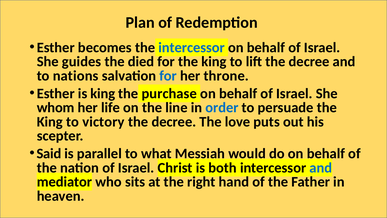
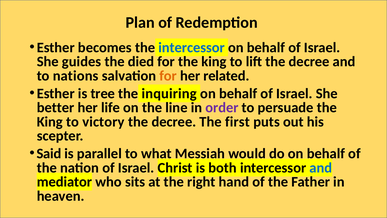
for at (168, 76) colour: blue -> orange
throne: throne -> related
is king: king -> tree
purchase: purchase -> inquiring
whom: whom -> better
order colour: blue -> purple
love: love -> first
